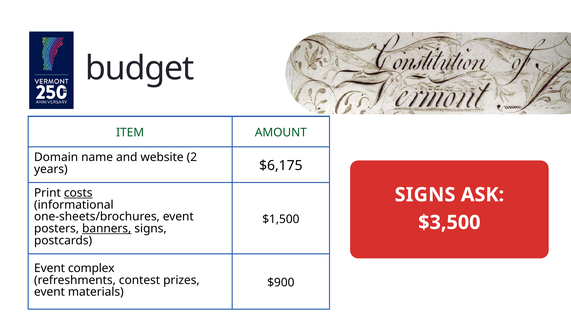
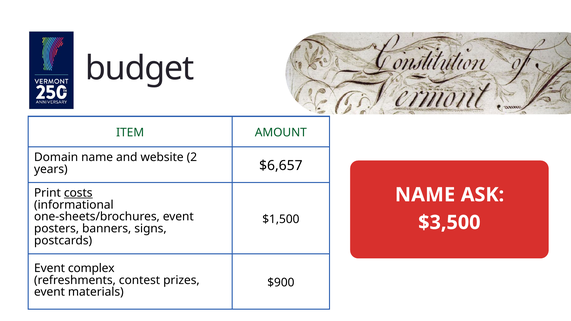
$6,175: $6,175 -> $6,657
SIGNS at (425, 195): SIGNS -> NAME
banners underline: present -> none
